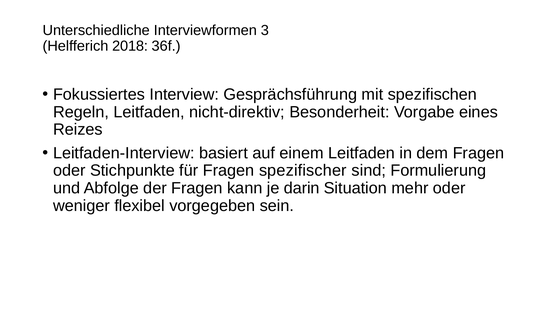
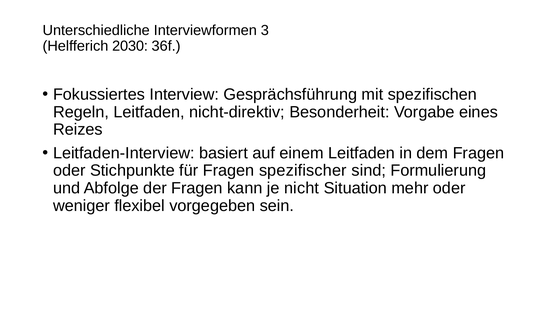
2018: 2018 -> 2030
darin: darin -> nicht
